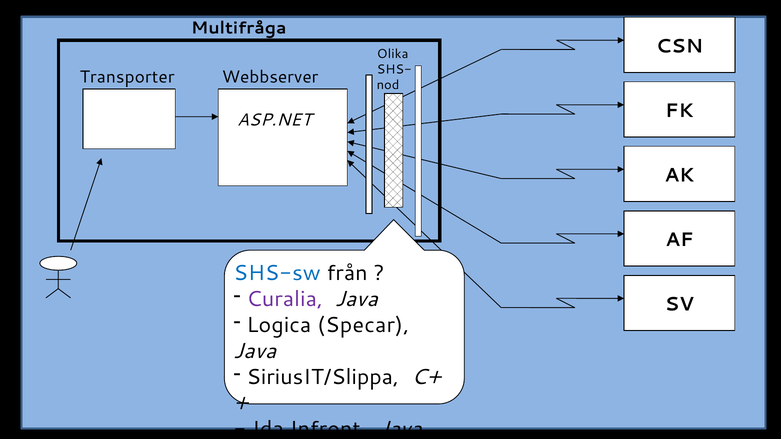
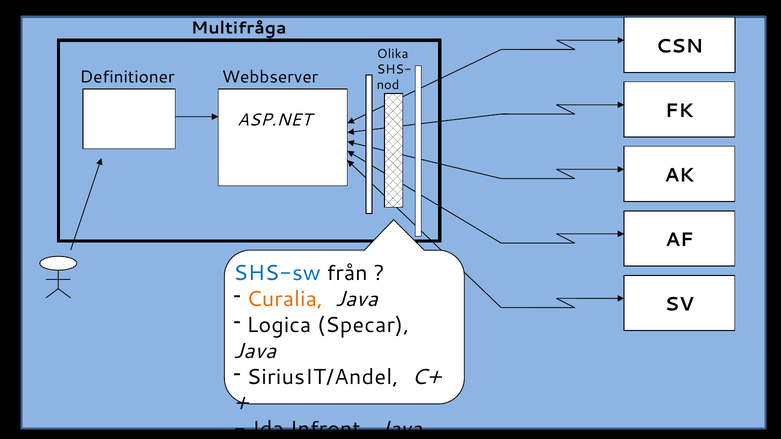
Transporter: Transporter -> Definitioner
Curalia colour: purple -> orange
SiriusIT/Slippa: SiriusIT/Slippa -> SiriusIT/Andel
